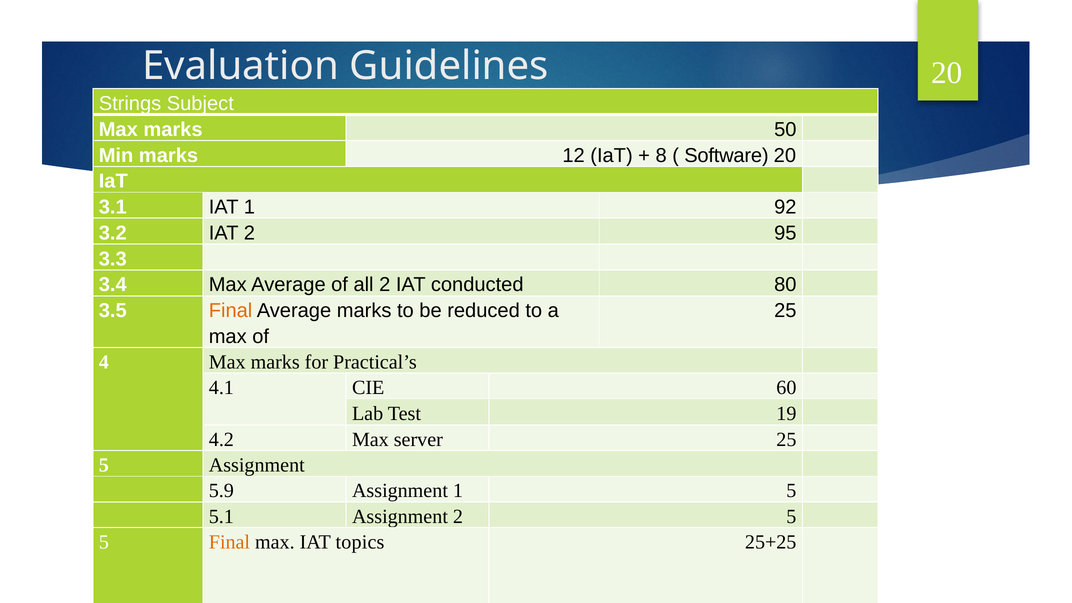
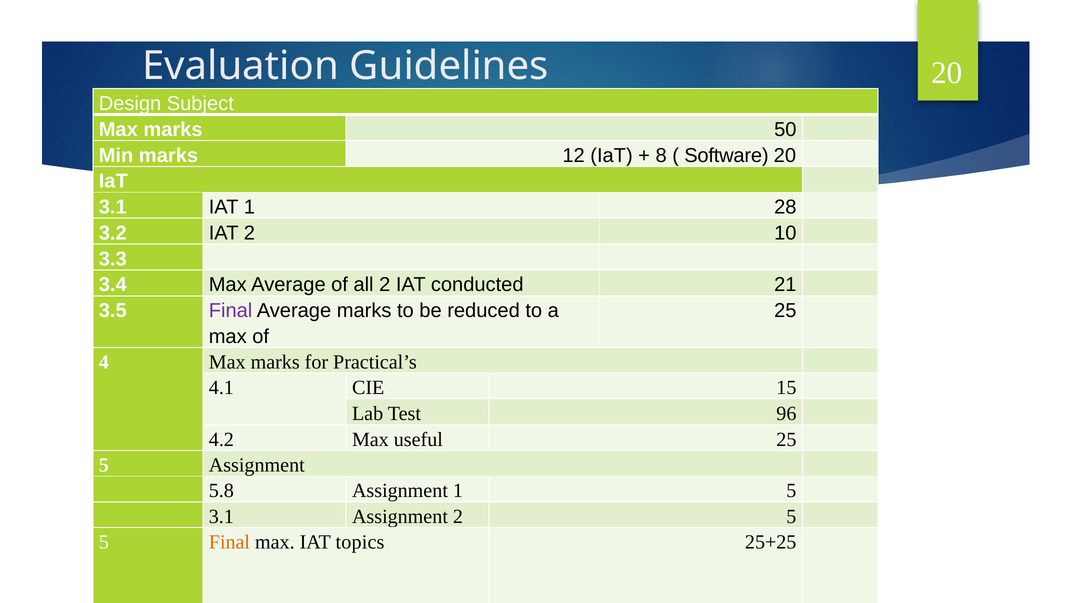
Strings: Strings -> Design
92: 92 -> 28
95: 95 -> 10
80: 80 -> 21
Final at (231, 311) colour: orange -> purple
60: 60 -> 15
19: 19 -> 96
server: server -> useful
5.9: 5.9 -> 5.8
5.1 at (221, 516): 5.1 -> 3.1
